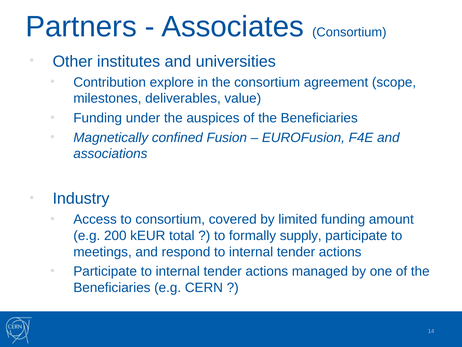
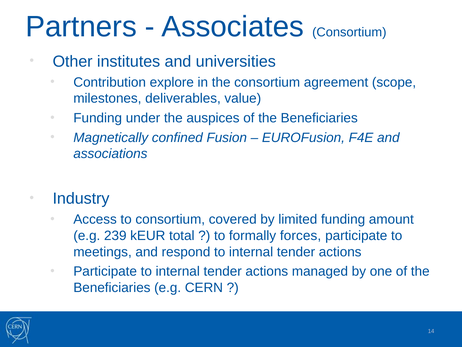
200: 200 -> 239
supply: supply -> forces
